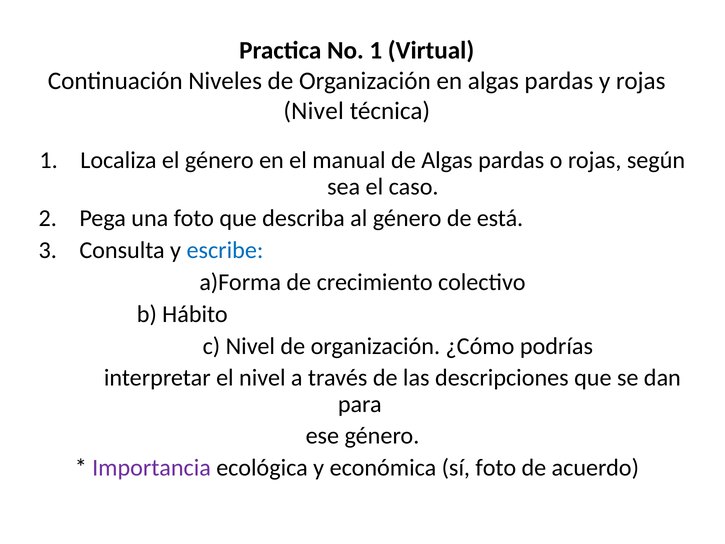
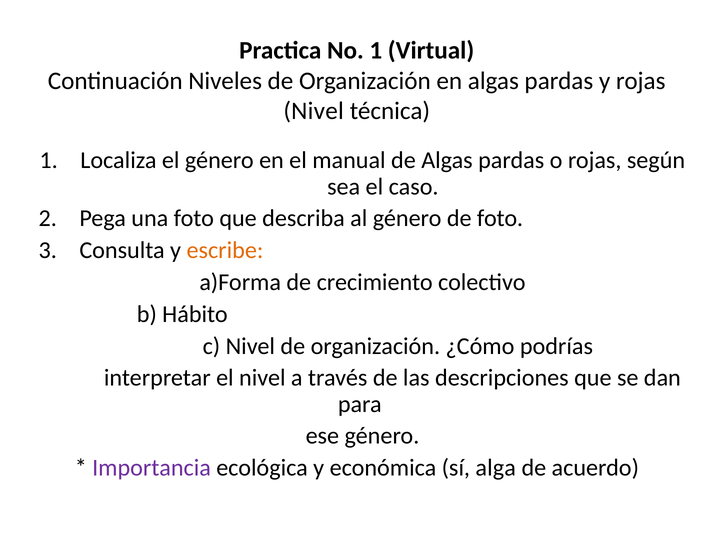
de está: está -> foto
escribe colour: blue -> orange
sí foto: foto -> alga
